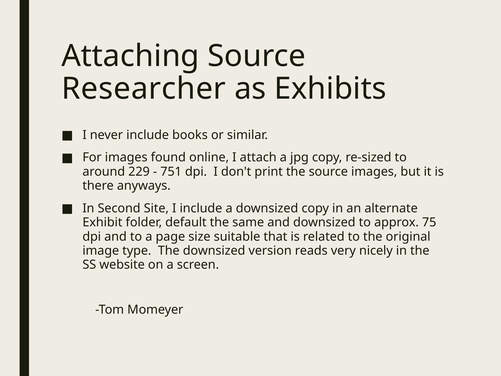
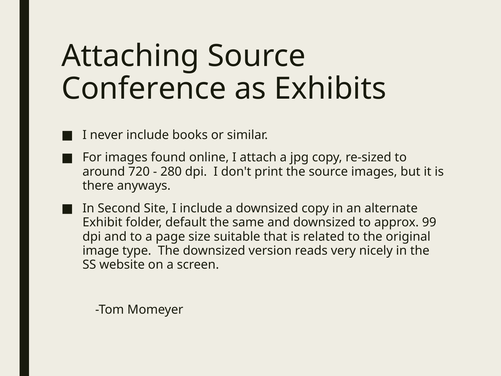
Researcher: Researcher -> Conference
229: 229 -> 720
751: 751 -> 280
75: 75 -> 99
